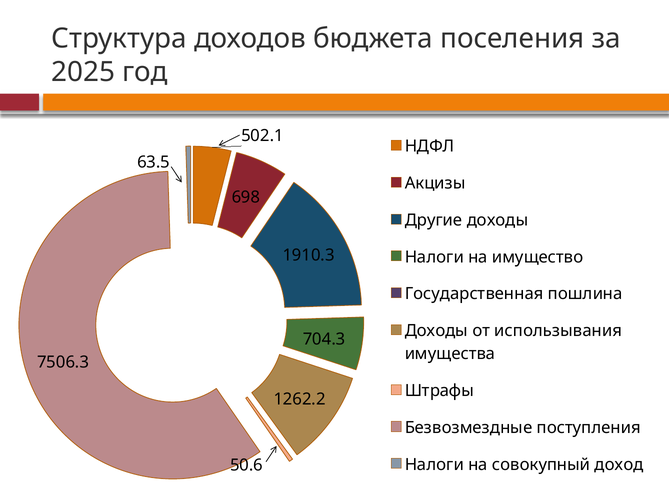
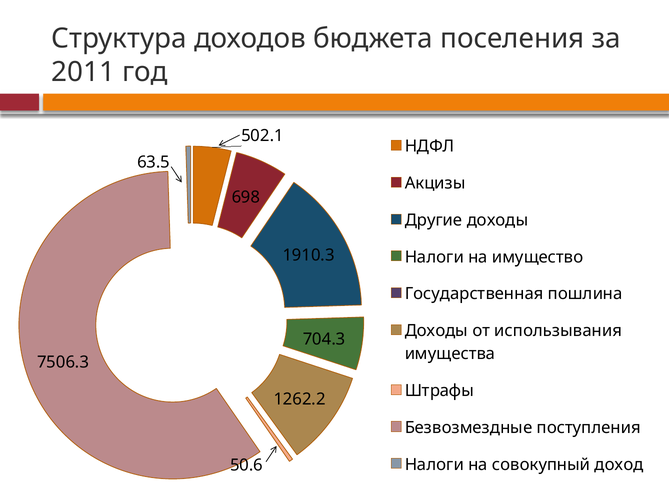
2025: 2025 -> 2011
